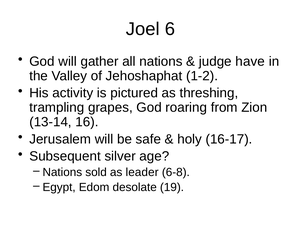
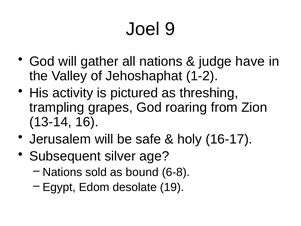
6: 6 -> 9
leader: leader -> bound
